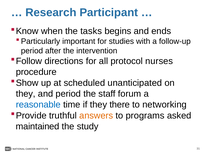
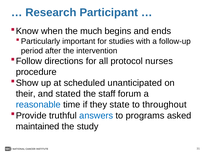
tasks: tasks -> much
they at (26, 94): they -> their
and period: period -> stated
there: there -> state
networking: networking -> throughout
answers colour: orange -> blue
